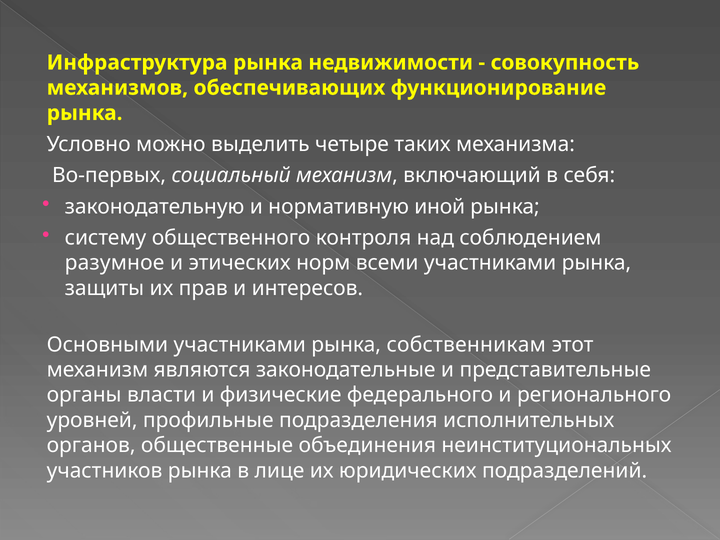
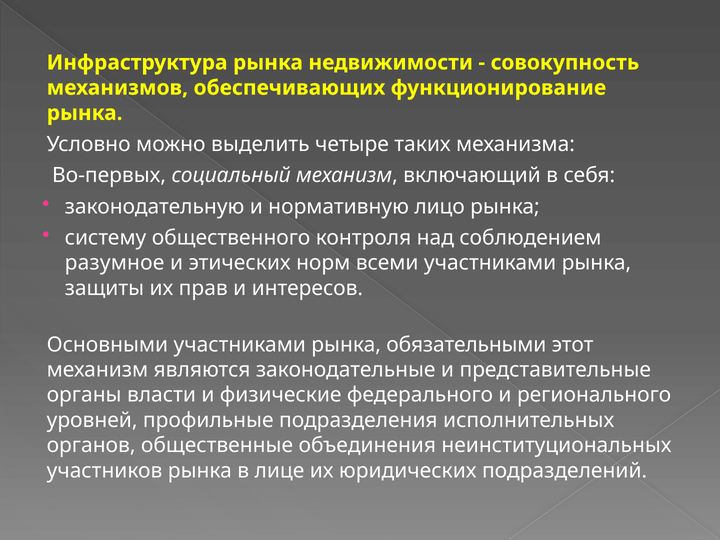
иной: иной -> лицо
собственникам: собственникам -> обязательными
